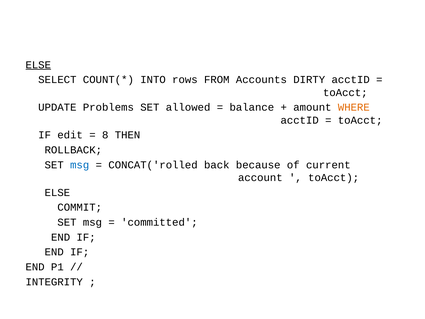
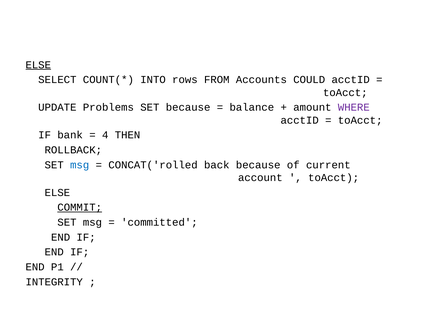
DIRTY: DIRTY -> COULD
SET allowed: allowed -> because
WHERE colour: orange -> purple
edit: edit -> bank
8: 8 -> 4
COMMIT underline: none -> present
